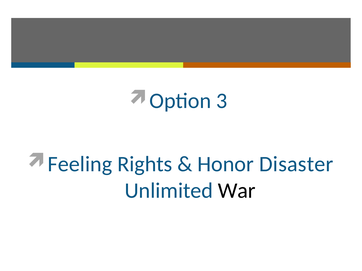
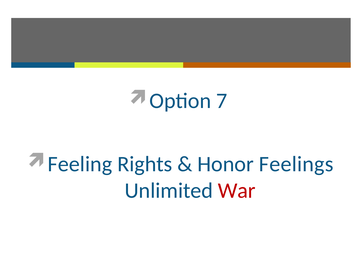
3: 3 -> 7
Disaster: Disaster -> Feelings
War colour: black -> red
